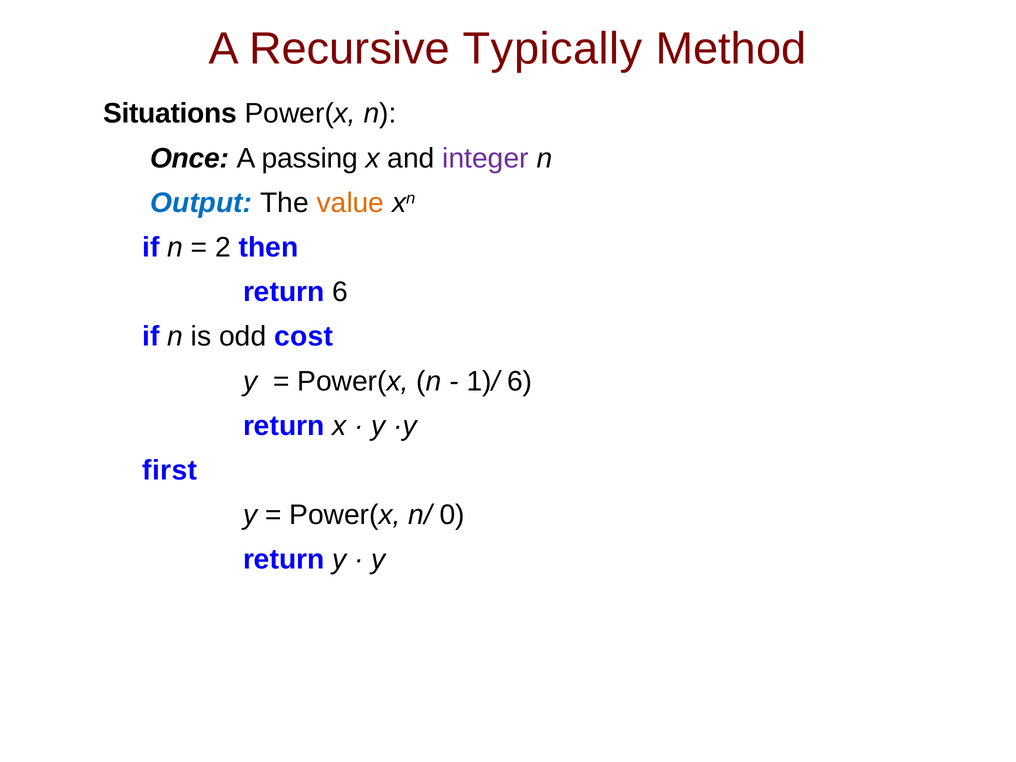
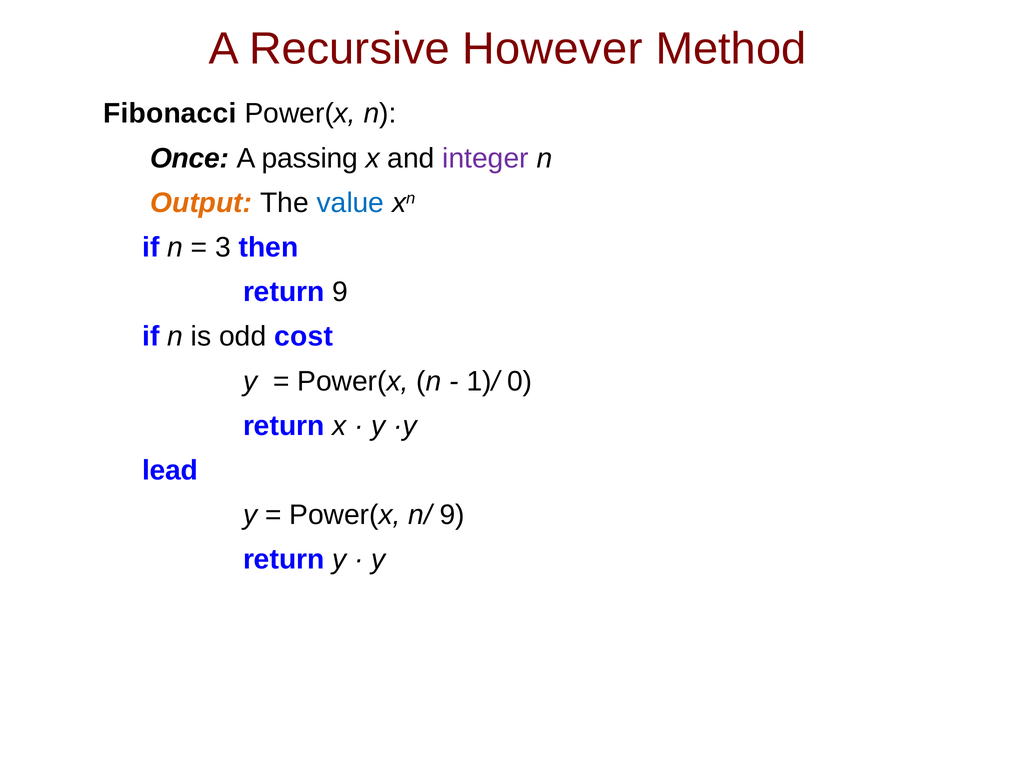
Typically: Typically -> However
Situations: Situations -> Fibonacci
Output colour: blue -> orange
value colour: orange -> blue
2: 2 -> 3
return 6: 6 -> 9
1)/ 6: 6 -> 0
first: first -> lead
n/ 0: 0 -> 9
